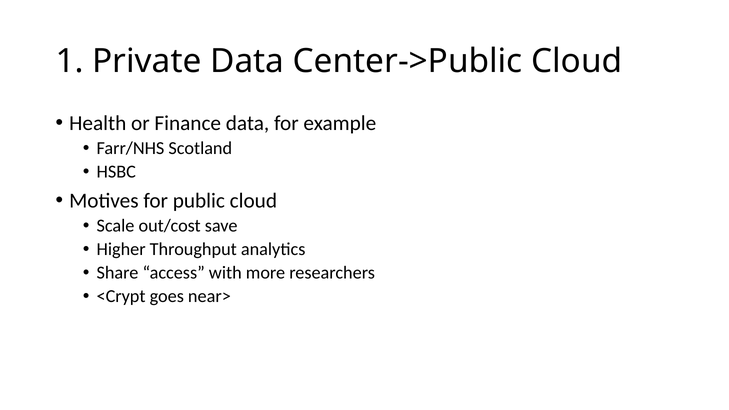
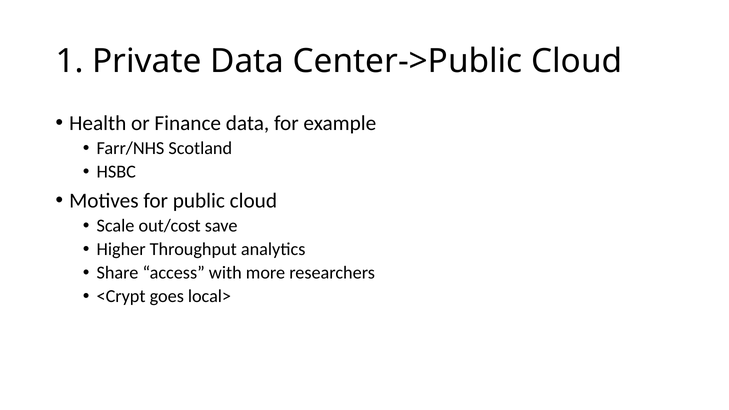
near>: near> -> local>
